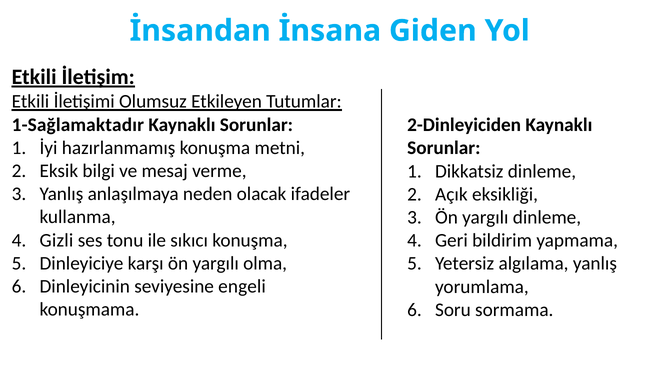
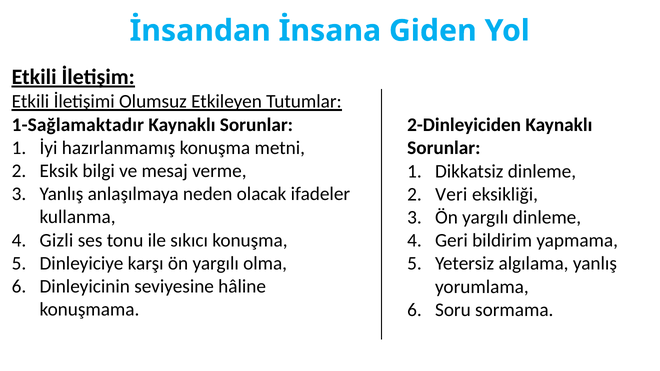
Açık: Açık -> Veri
engeli: engeli -> hâline
